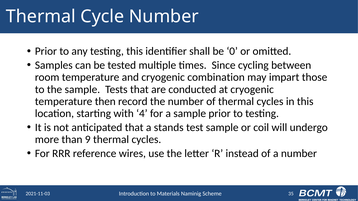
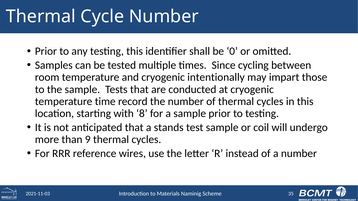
combination: combination -> intentionally
then: then -> time
4: 4 -> 8
